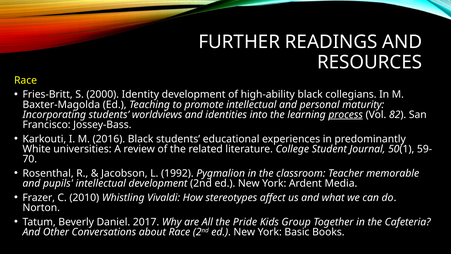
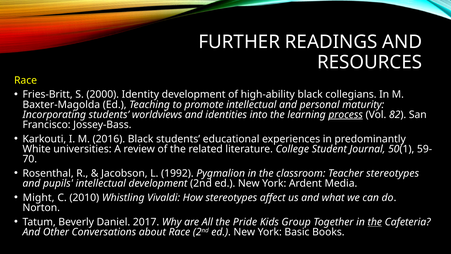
Teacher memorable: memorable -> stereotypes
Frazer: Frazer -> Might
the at (375, 222) underline: none -> present
